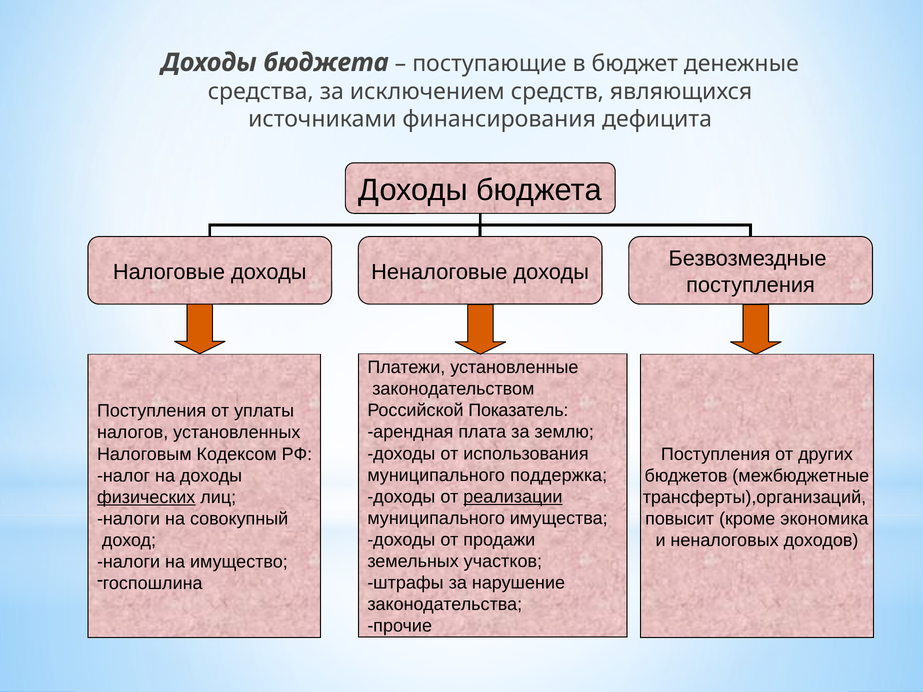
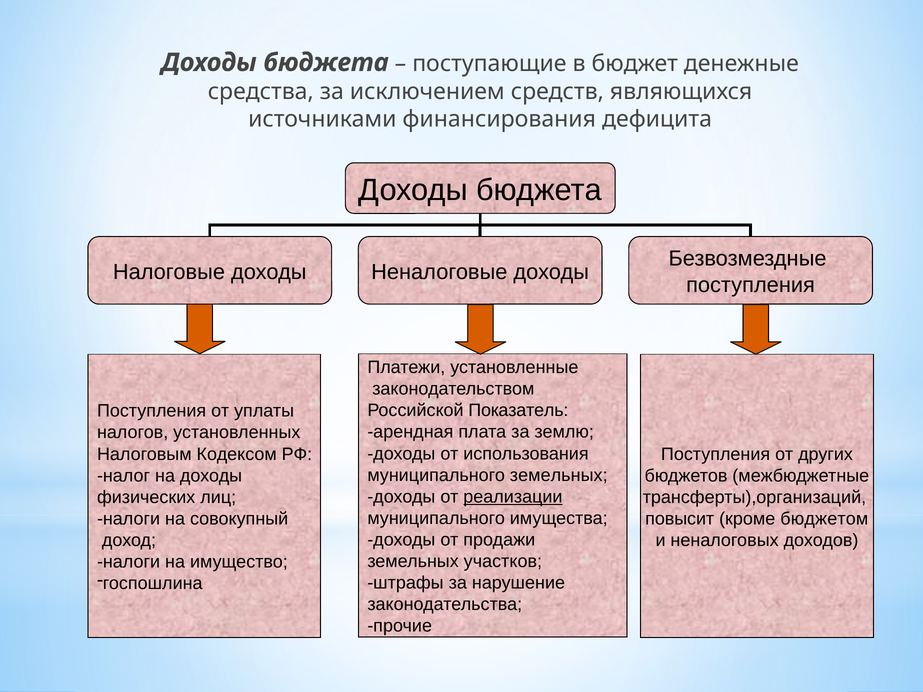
муниципального поддержка: поддержка -> земельных
физических underline: present -> none
экономика: экономика -> бюджетом
